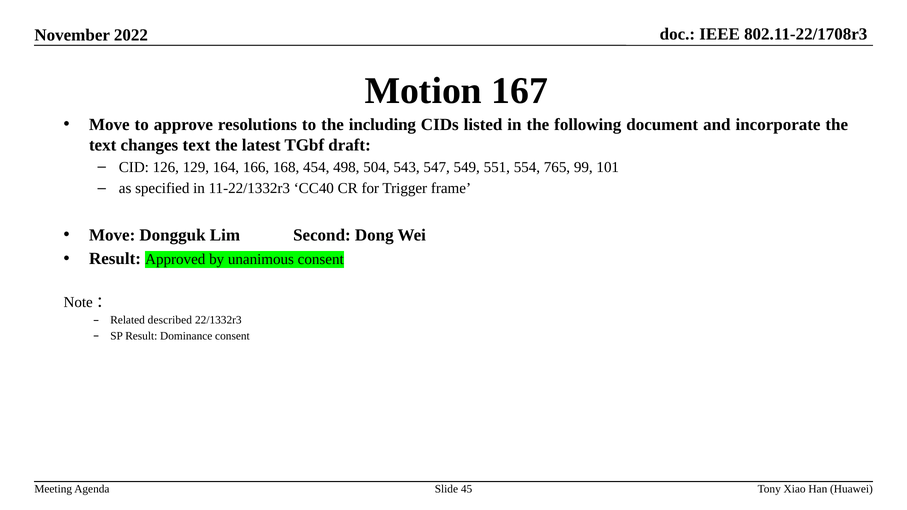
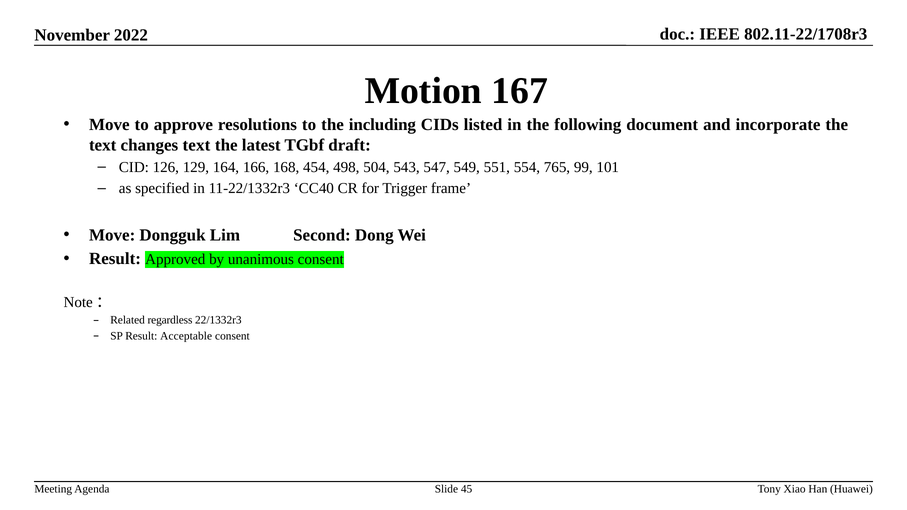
described: described -> regardless
Dominance: Dominance -> Acceptable
